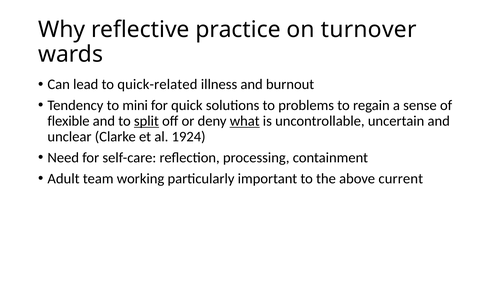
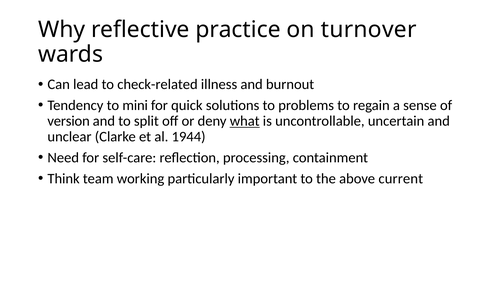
quick-related: quick-related -> check-related
flexible: flexible -> version
split underline: present -> none
1924: 1924 -> 1944
Adult: Adult -> Think
